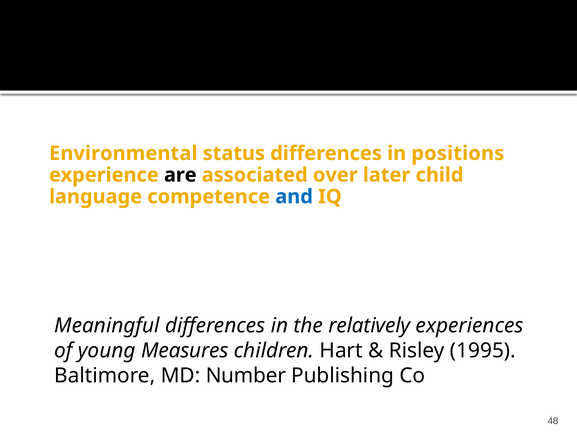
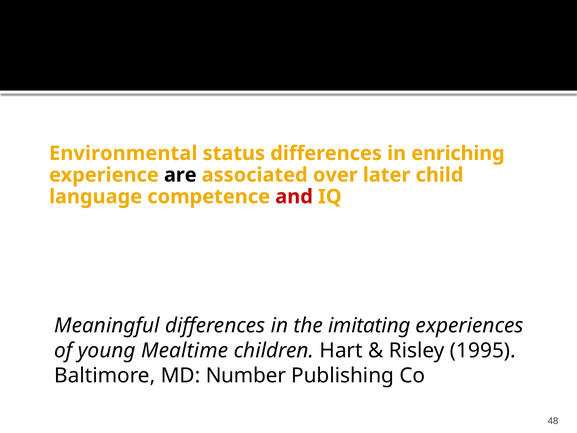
positions: positions -> enriching
and colour: blue -> red
relatively: relatively -> imitating
Measures: Measures -> Mealtime
